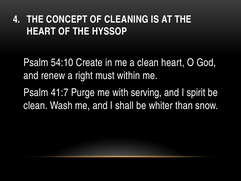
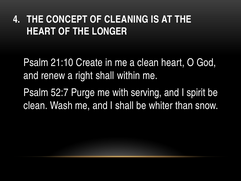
HYSSOP: HYSSOP -> LONGER
54:10: 54:10 -> 21:10
right must: must -> shall
41:7: 41:7 -> 52:7
